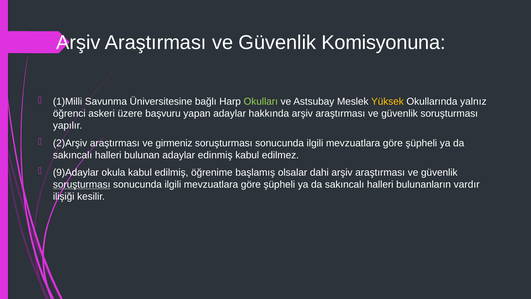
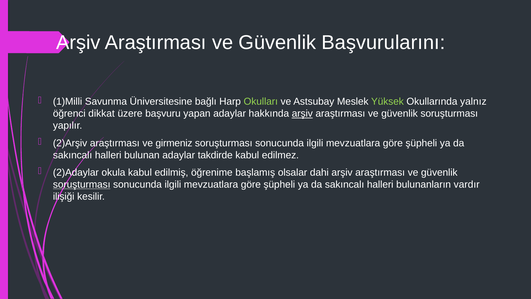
Komisyonuna: Komisyonuna -> Başvurularını
Yüksek colour: yellow -> light green
askeri: askeri -> dikkat
arşiv at (302, 114) underline: none -> present
edinmiş: edinmiş -> takdirde
9)Adaylar: 9)Adaylar -> 2)Adaylar
